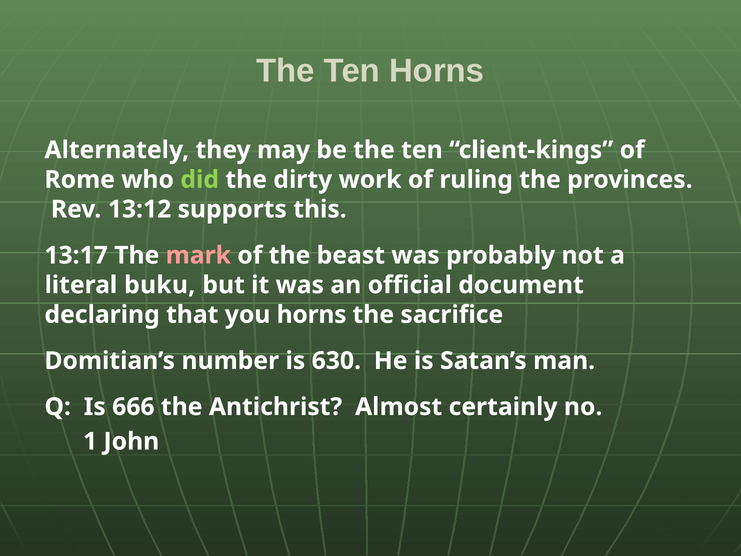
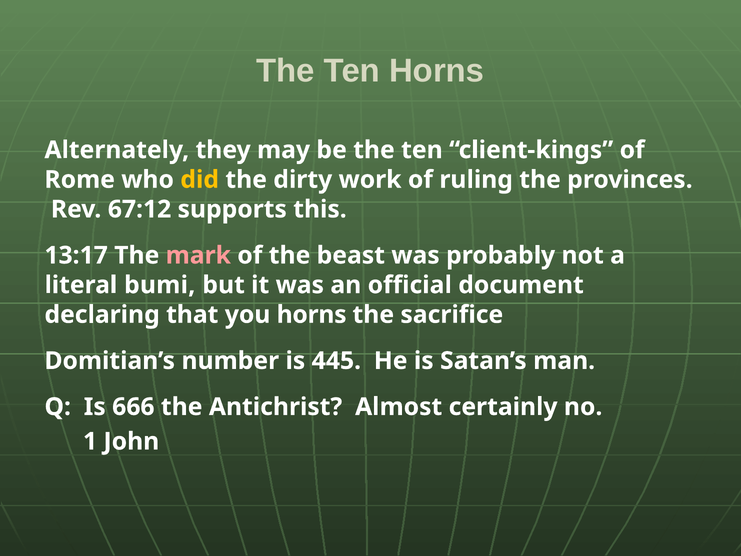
did colour: light green -> yellow
13:12: 13:12 -> 67:12
buku: buku -> bumi
630: 630 -> 445
